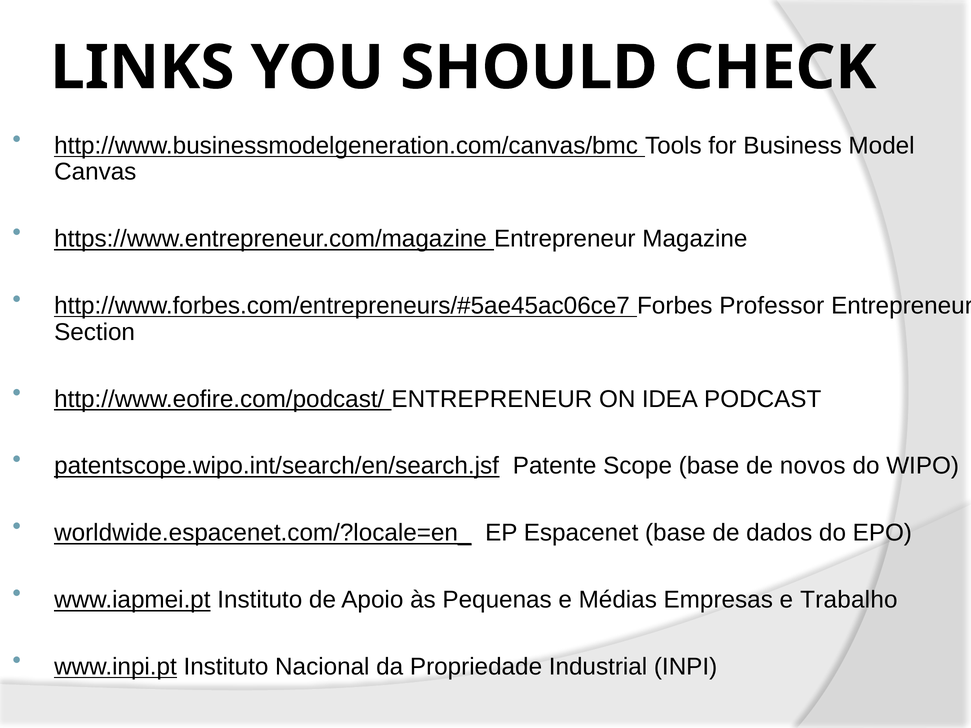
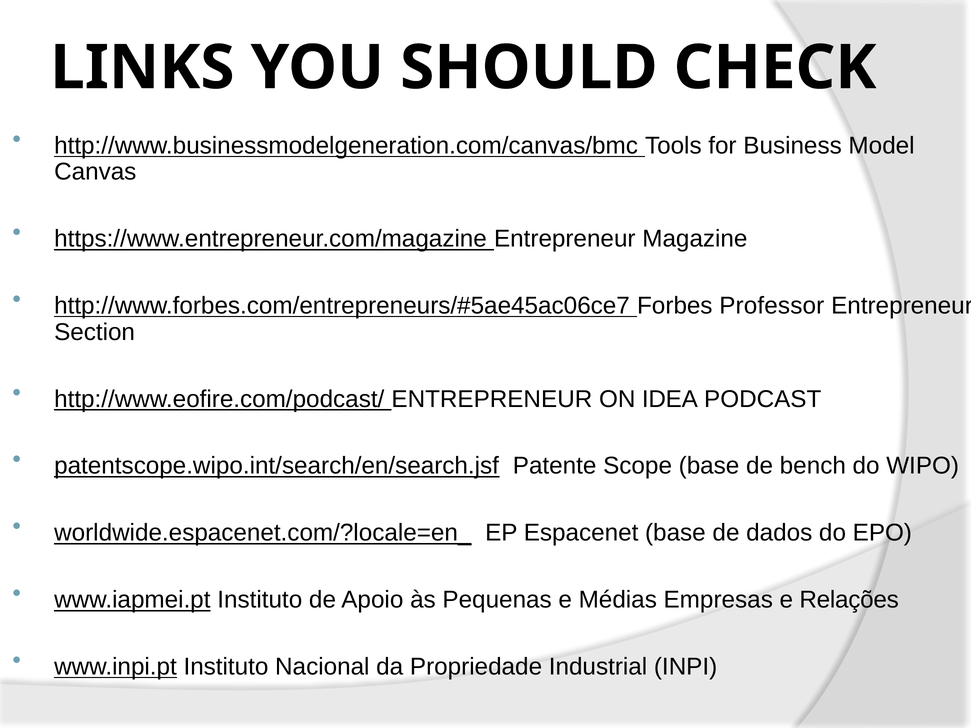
novos: novos -> bench
Trabalho: Trabalho -> Relações
